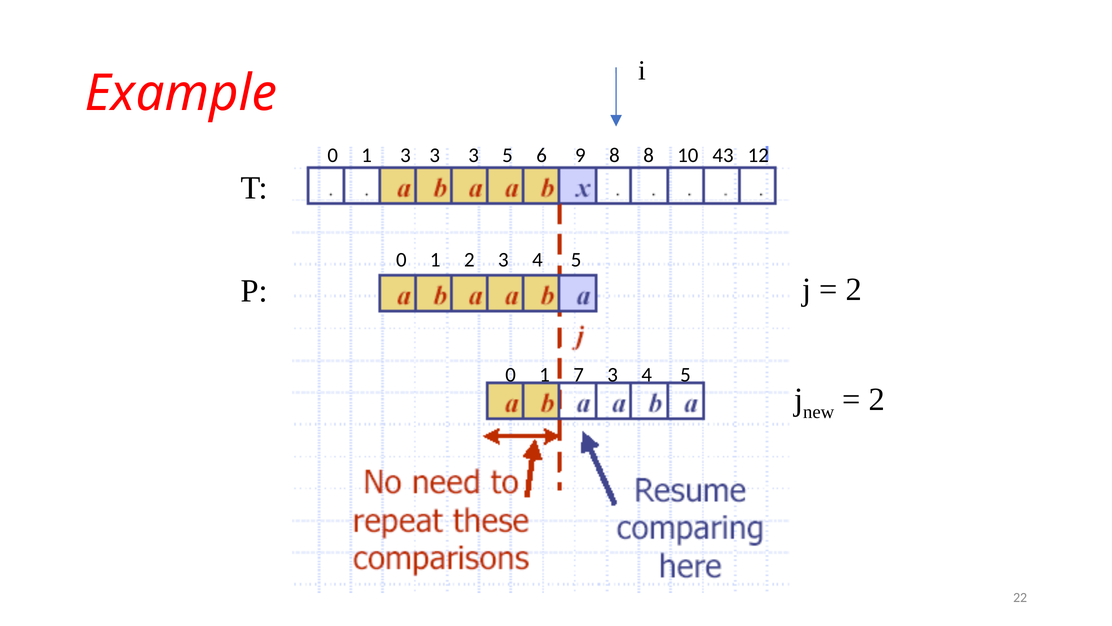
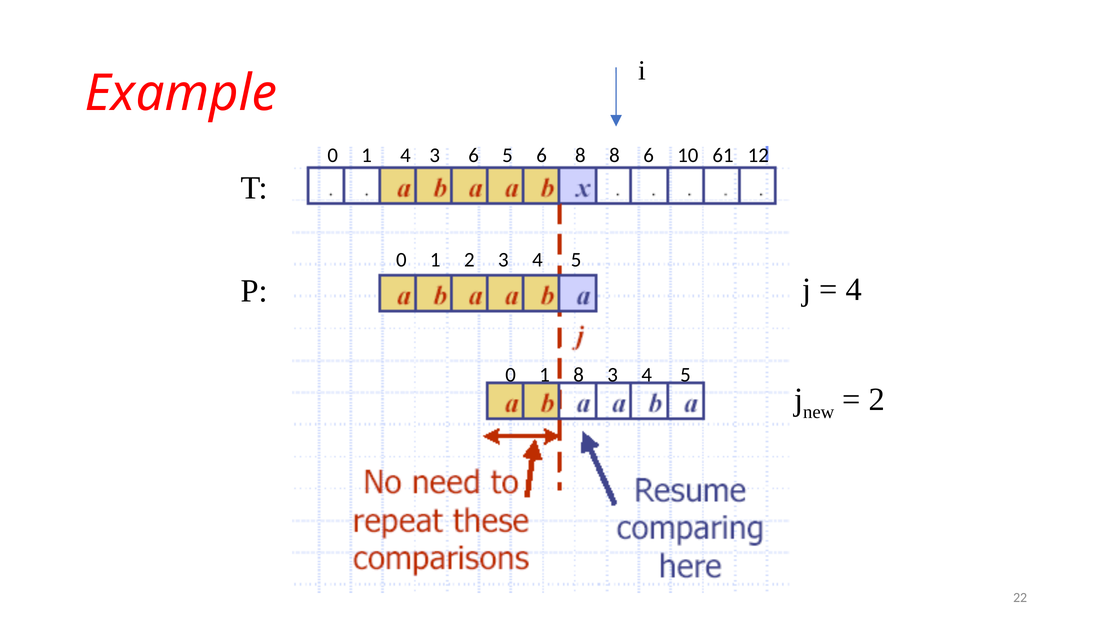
1 3: 3 -> 4
3 at (474, 155): 3 -> 6
6 9: 9 -> 8
8 8: 8 -> 6
43: 43 -> 61
2 at (854, 289): 2 -> 4
1 7: 7 -> 8
